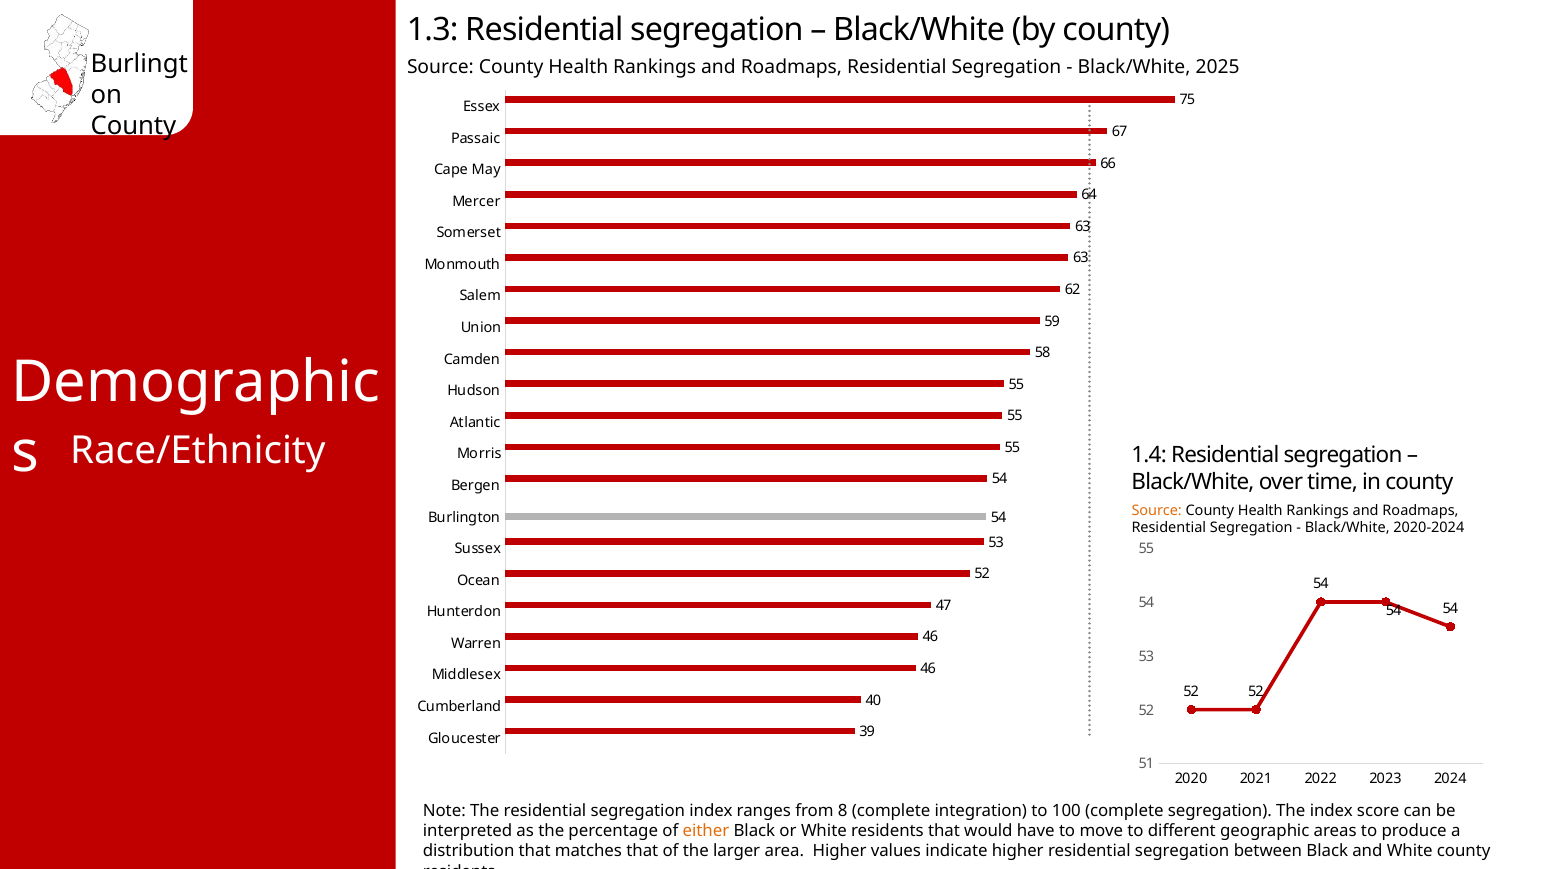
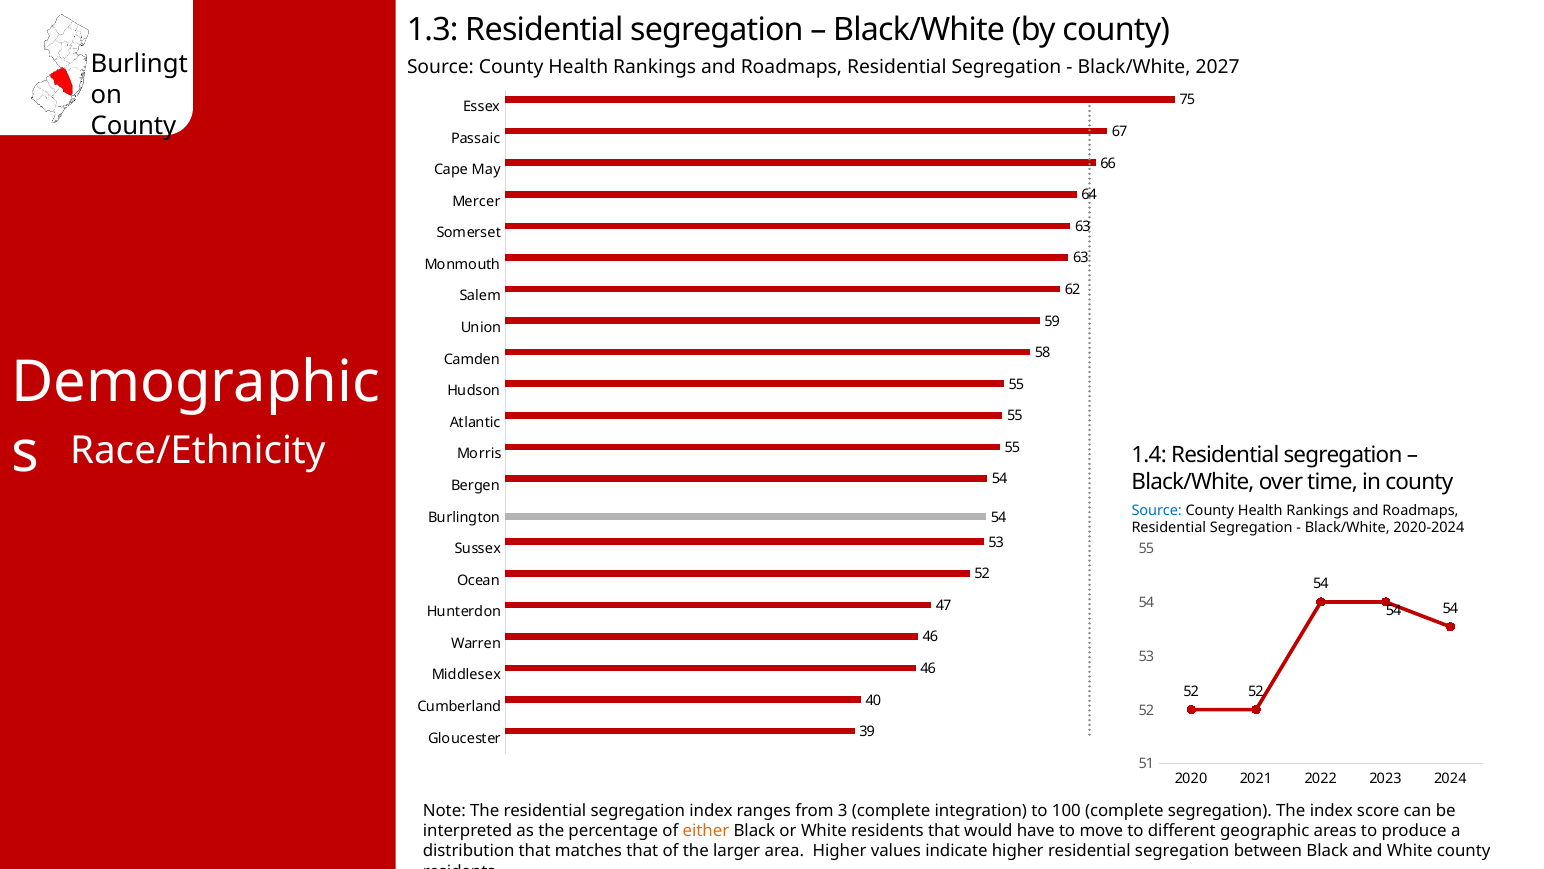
2025: 2025 -> 2027
Source at (1157, 510) colour: orange -> blue
8: 8 -> 3
